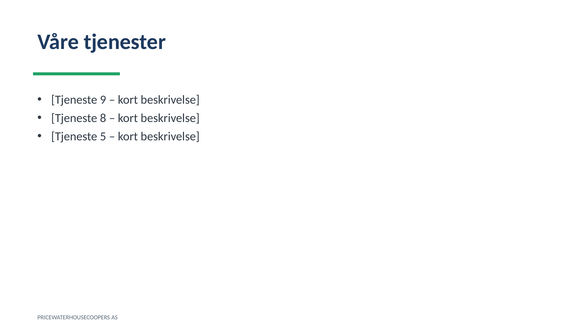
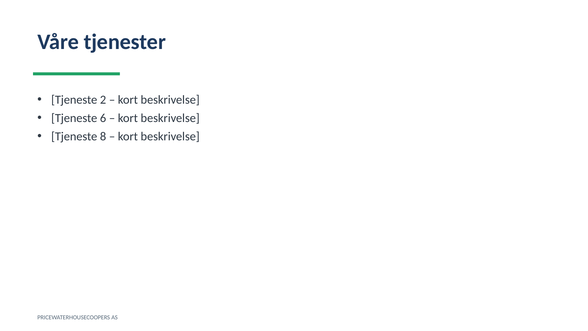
9: 9 -> 2
8: 8 -> 6
5: 5 -> 8
